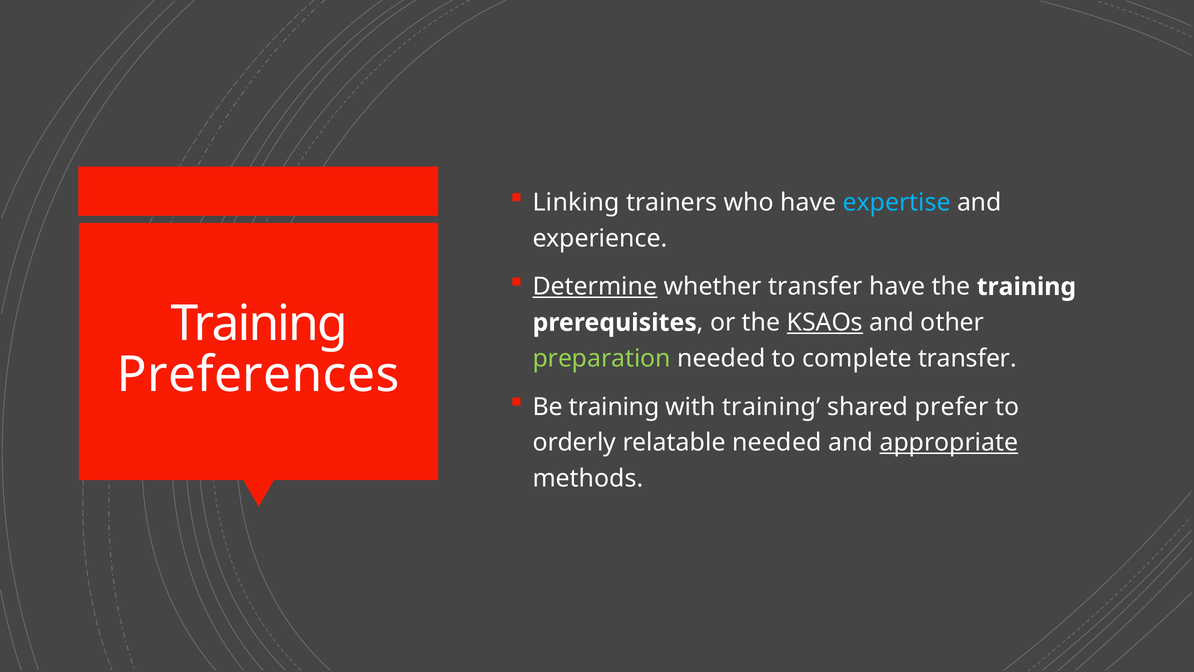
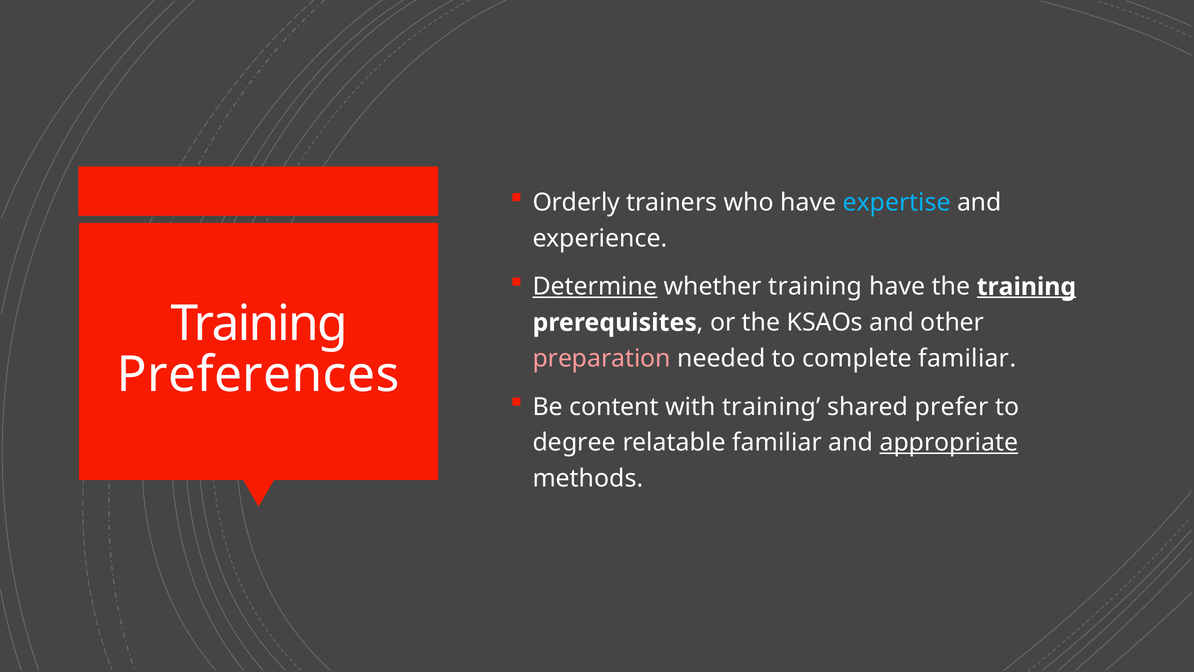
Linking: Linking -> Orderly
whether transfer: transfer -> training
training at (1026, 287) underline: none -> present
KSAOs underline: present -> none
preparation colour: light green -> pink
complete transfer: transfer -> familiar
Be training: training -> content
orderly: orderly -> degree
relatable needed: needed -> familiar
